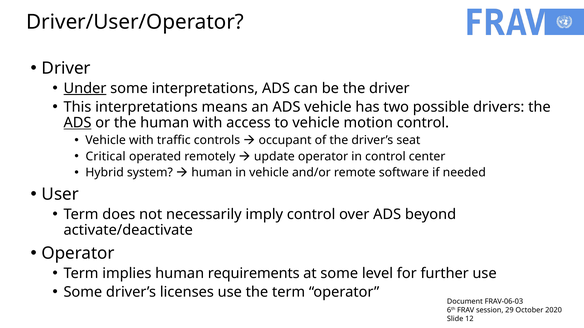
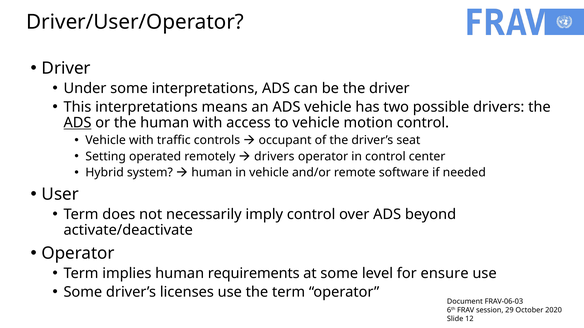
Under underline: present -> none
Critical: Critical -> Setting
update at (274, 157): update -> drivers
further: further -> ensure
